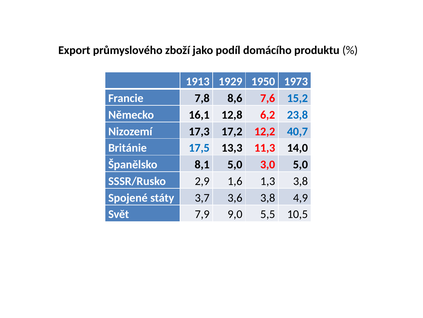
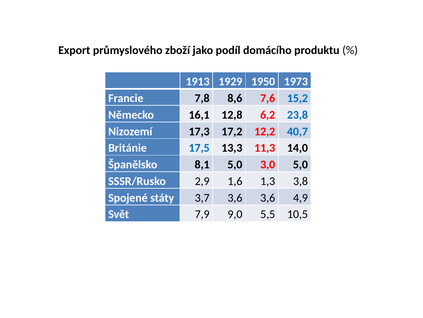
3,6 3,8: 3,8 -> 3,6
